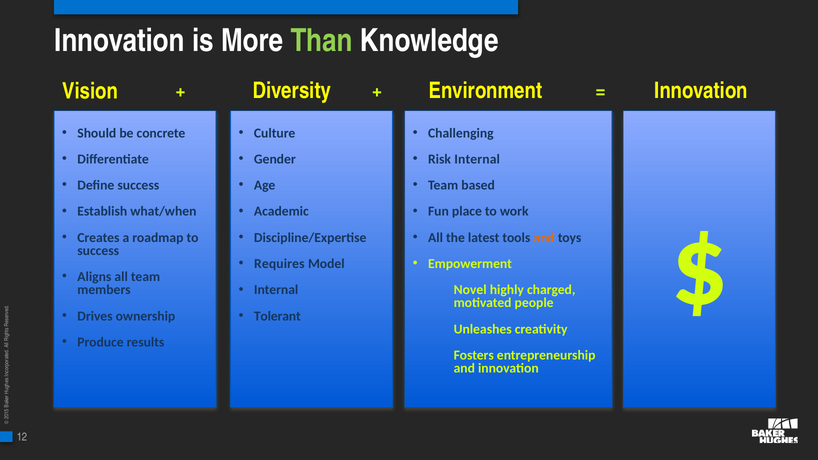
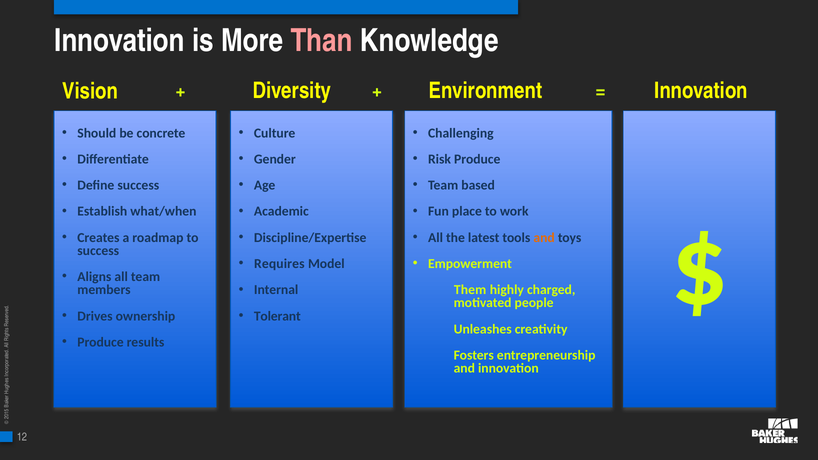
Than colour: light green -> pink
Risk Internal: Internal -> Produce
Novel: Novel -> Them
